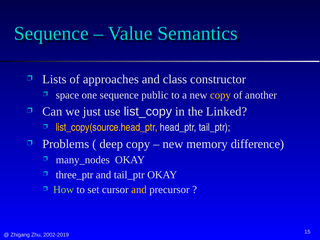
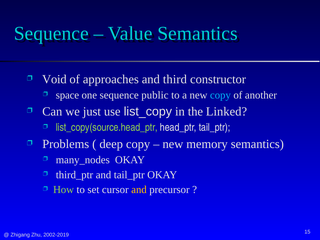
Lists: Lists -> Void
class: class -> third
copy at (220, 95) colour: yellow -> light blue
list_copy(source.head_ptr colour: yellow -> light green
memory difference: difference -> semantics
three_ptr: three_ptr -> third_ptr
